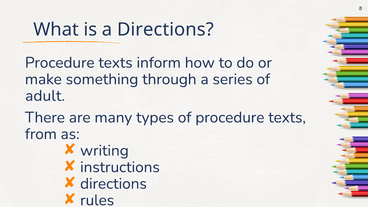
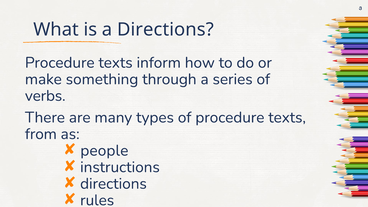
adult: adult -> verbs
writing: writing -> people
